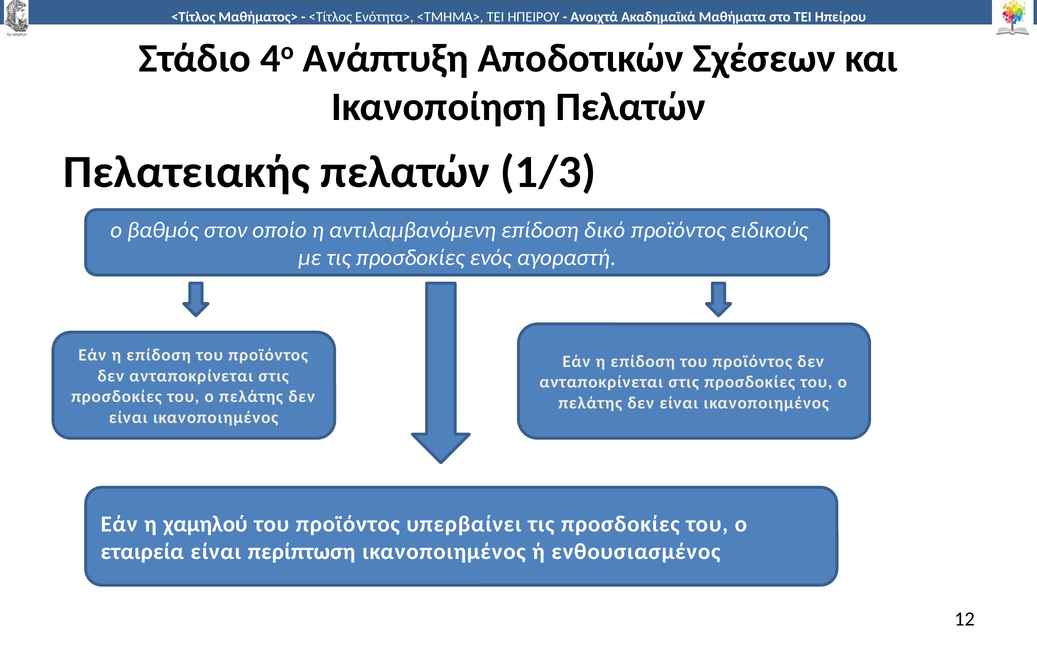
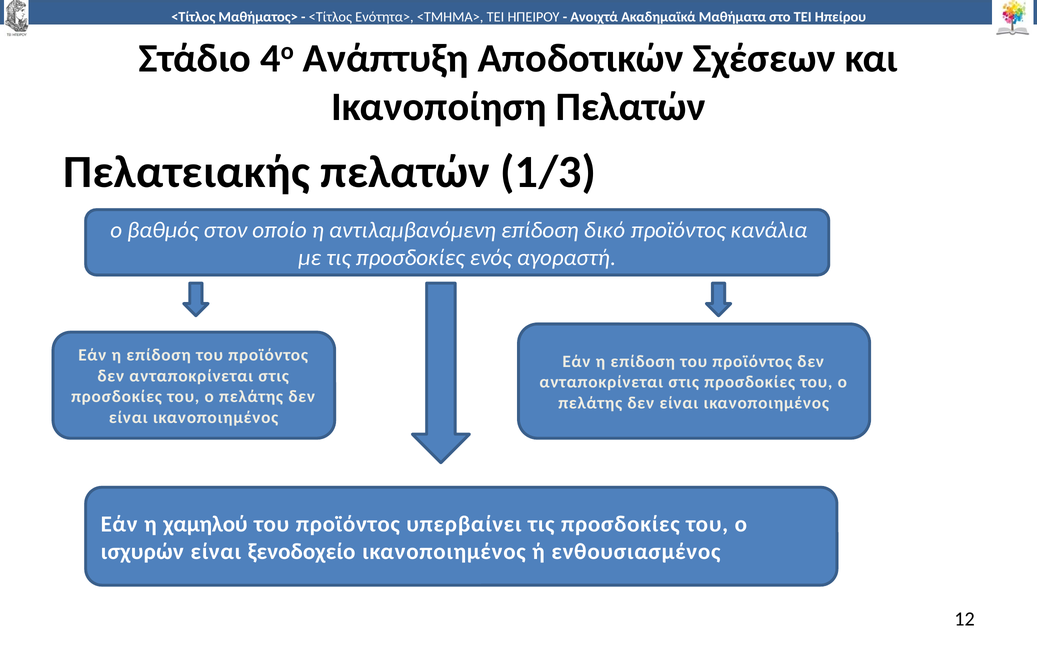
ειδικούς: ειδικούς -> κανάλια
εταιρεία: εταιρεία -> ισχυρών
περίπτωση: περίπτωση -> ξενοδοχείο
